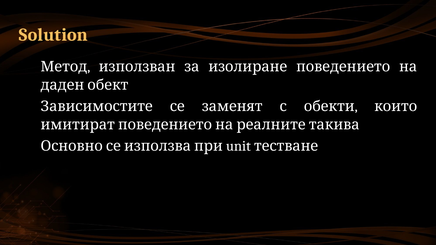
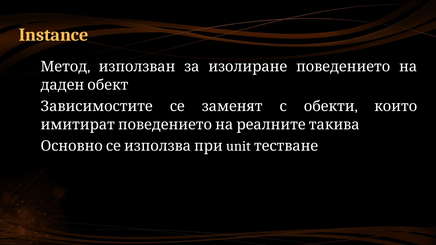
Solution: Solution -> Instance
